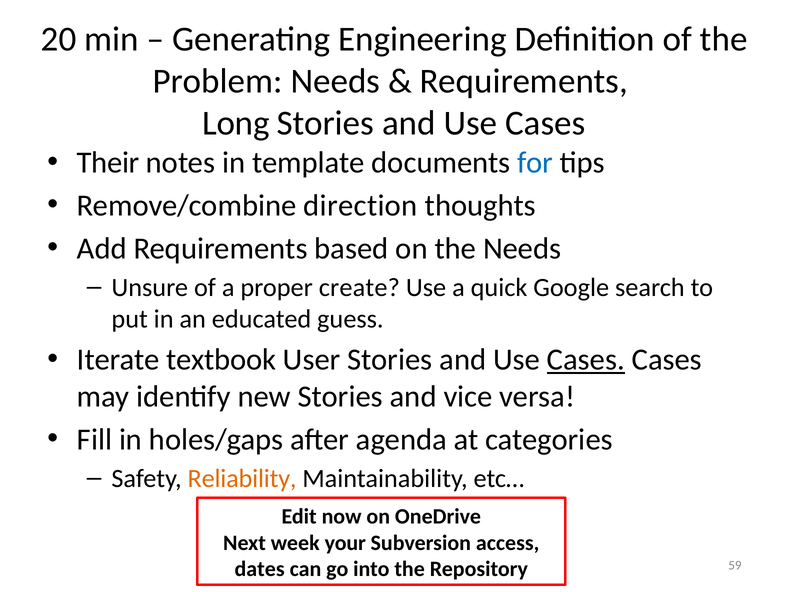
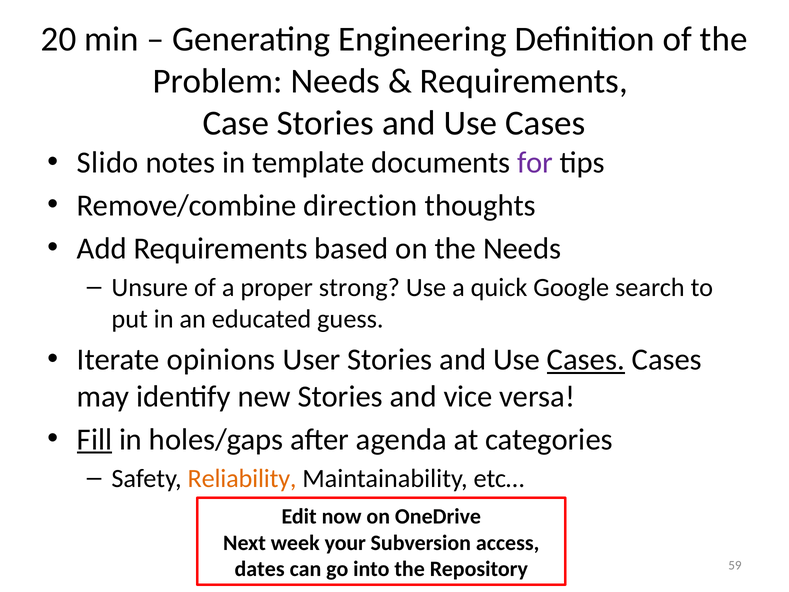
Long: Long -> Case
Their: Their -> Slido
for colour: blue -> purple
create: create -> strong
textbook: textbook -> opinions
Fill underline: none -> present
